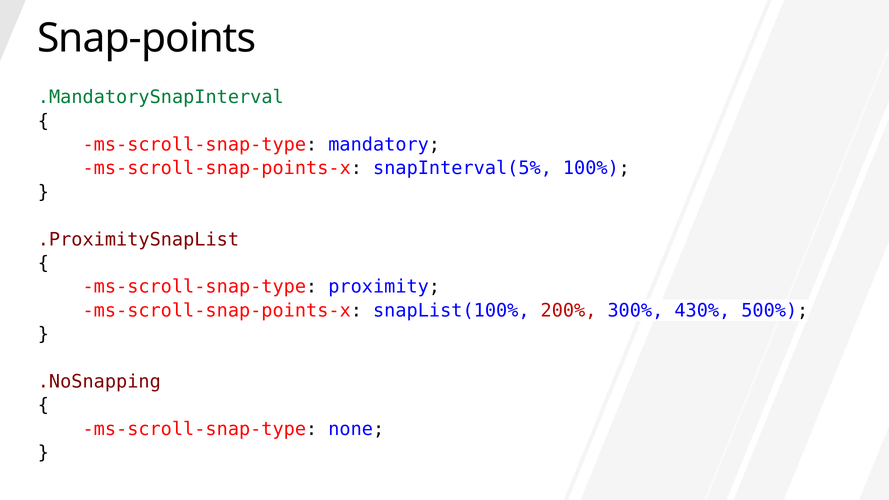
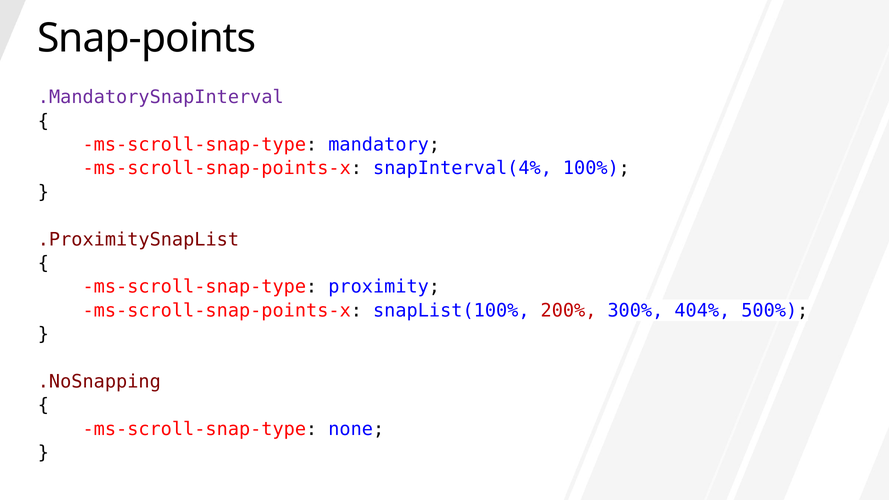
.MandatorySnapInterval colour: green -> purple
snapInterval(5%: snapInterval(5% -> snapInterval(4%
430%: 430% -> 404%
